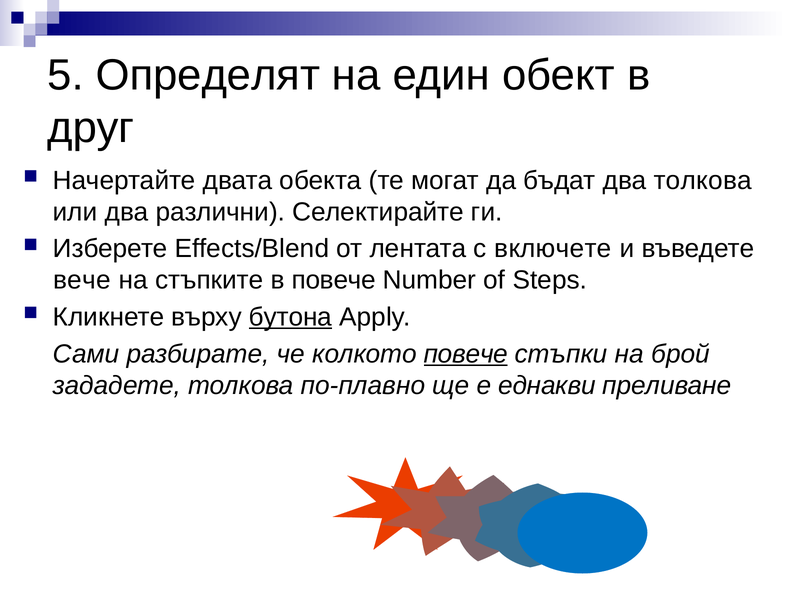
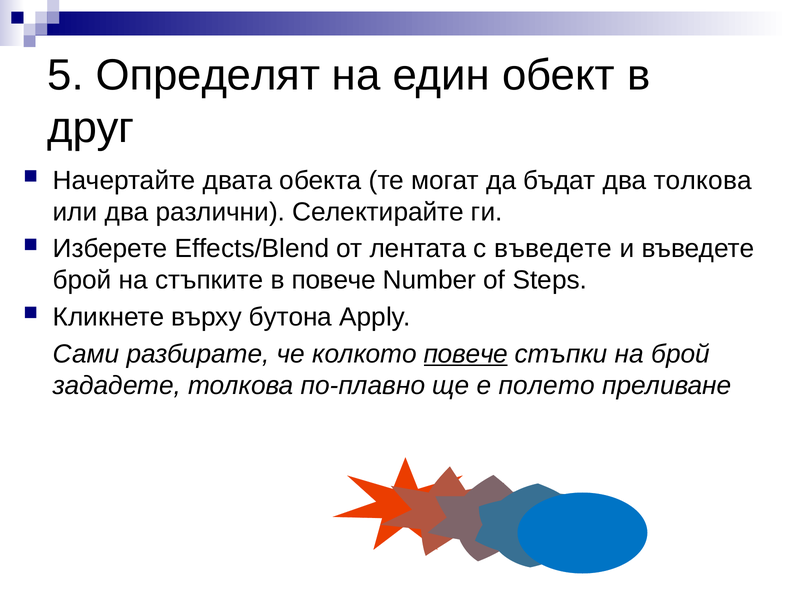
с включете: включете -> въведете
вече at (82, 280): вече -> брой
бутона underline: present -> none
еднакви: еднакви -> полето
